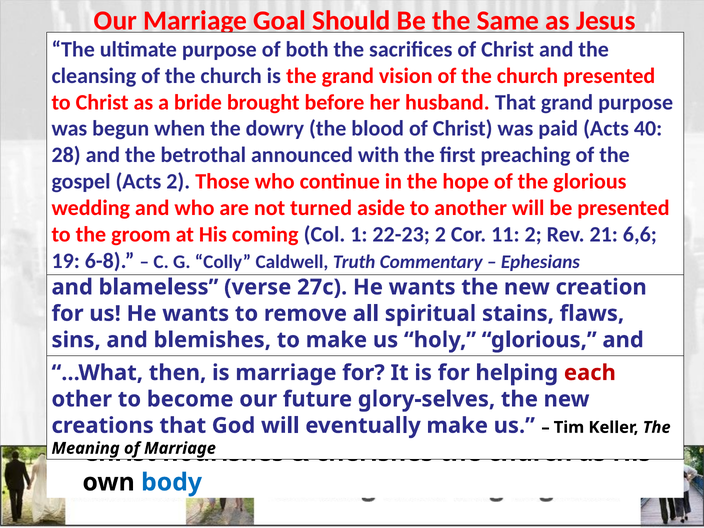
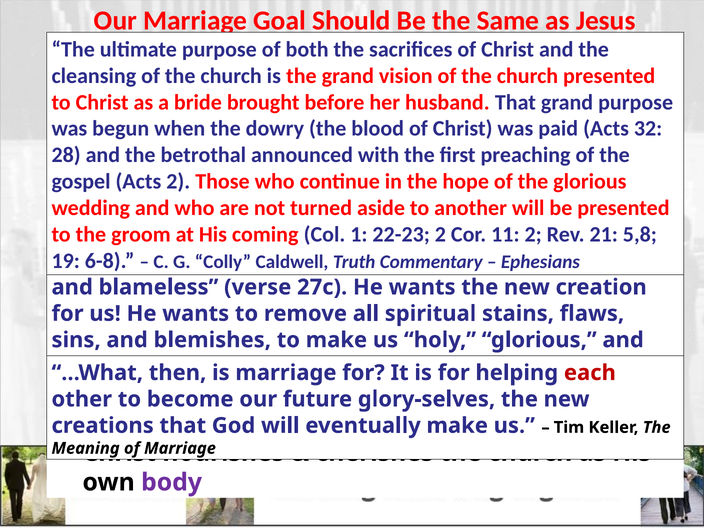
40: 40 -> 32
6,6: 6,6 -> 5,8
body at (172, 482) colour: blue -> purple
